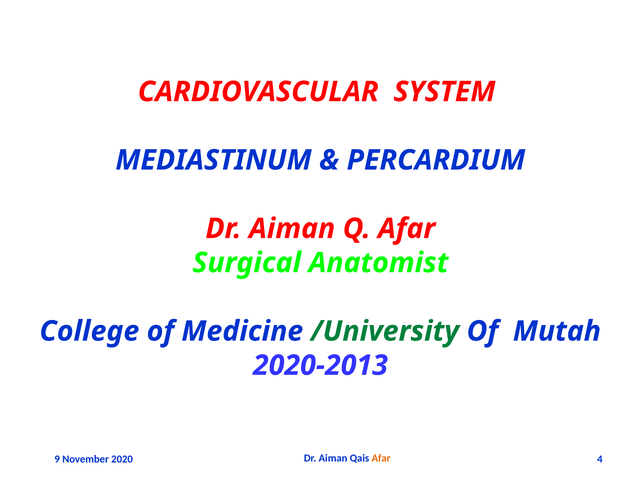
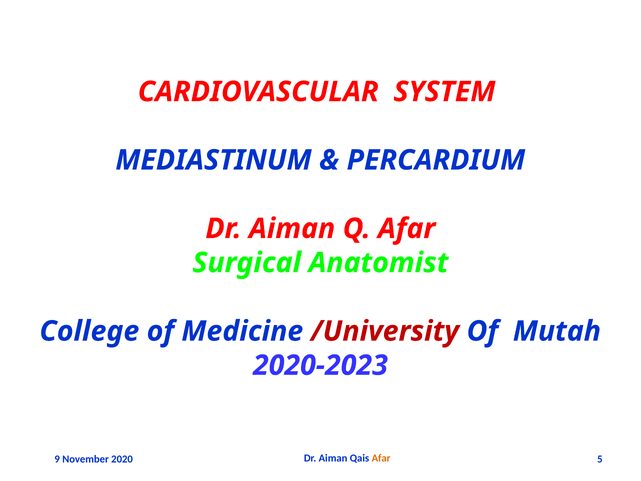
/University colour: green -> red
2020-2013: 2020-2013 -> 2020-2023
4: 4 -> 5
